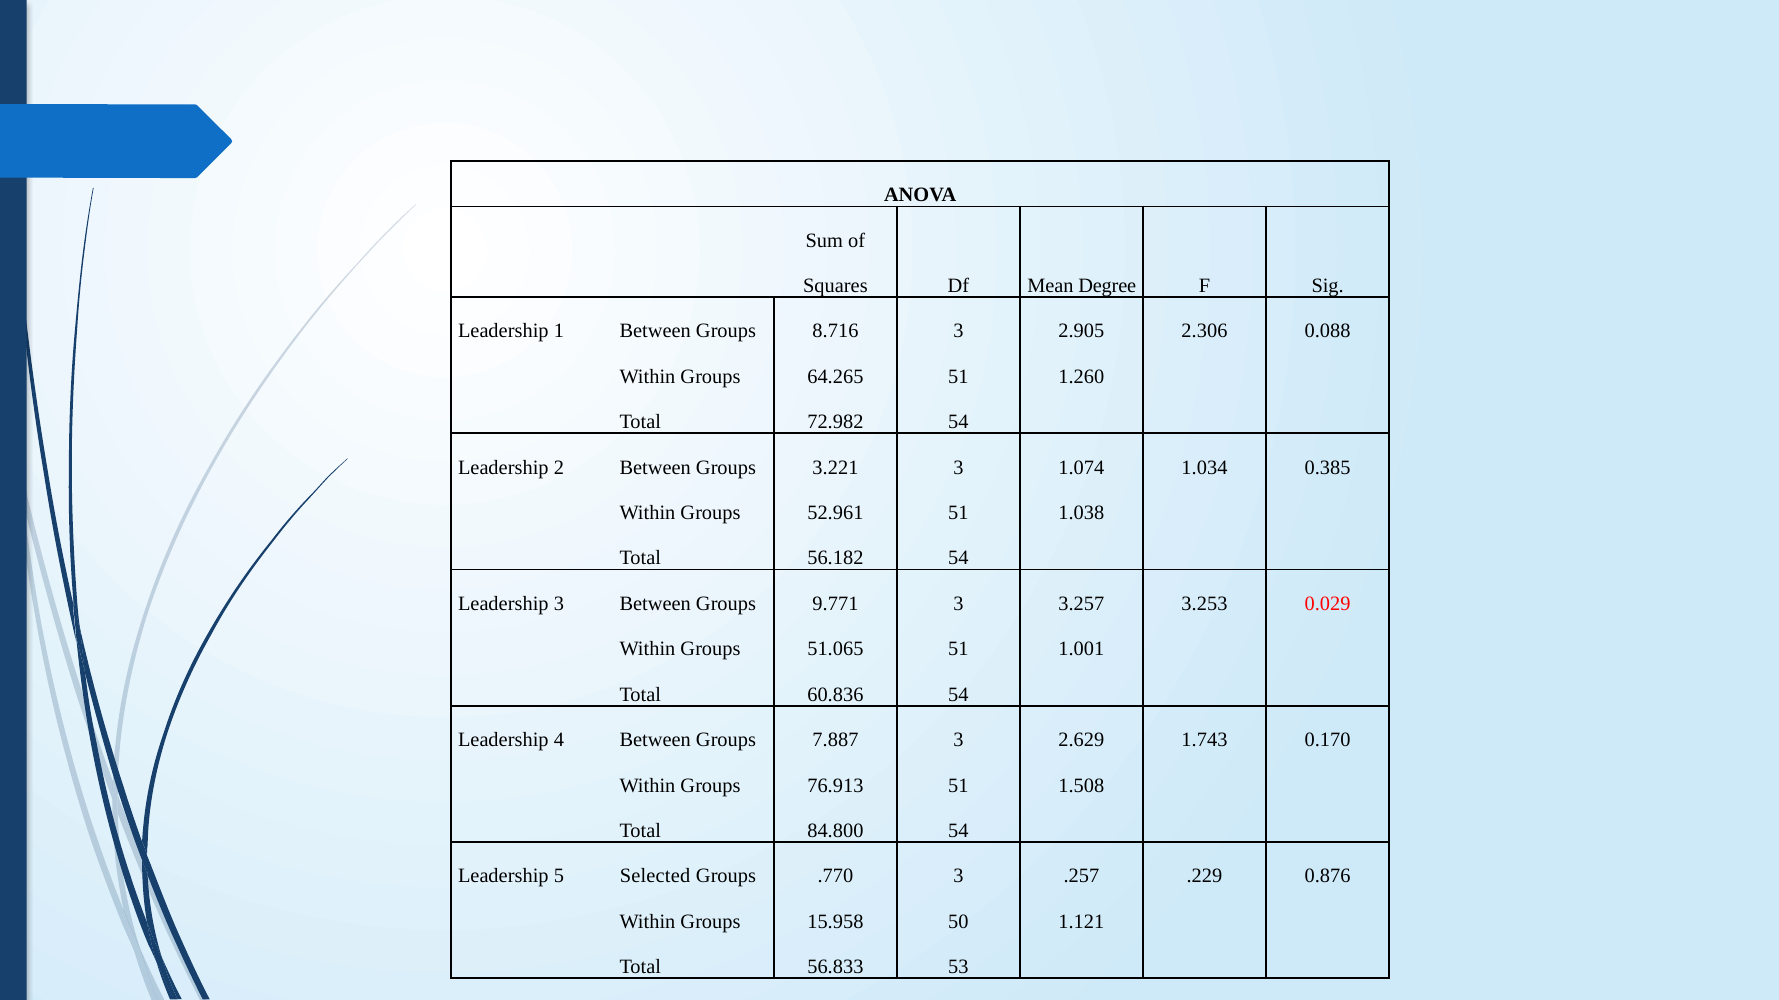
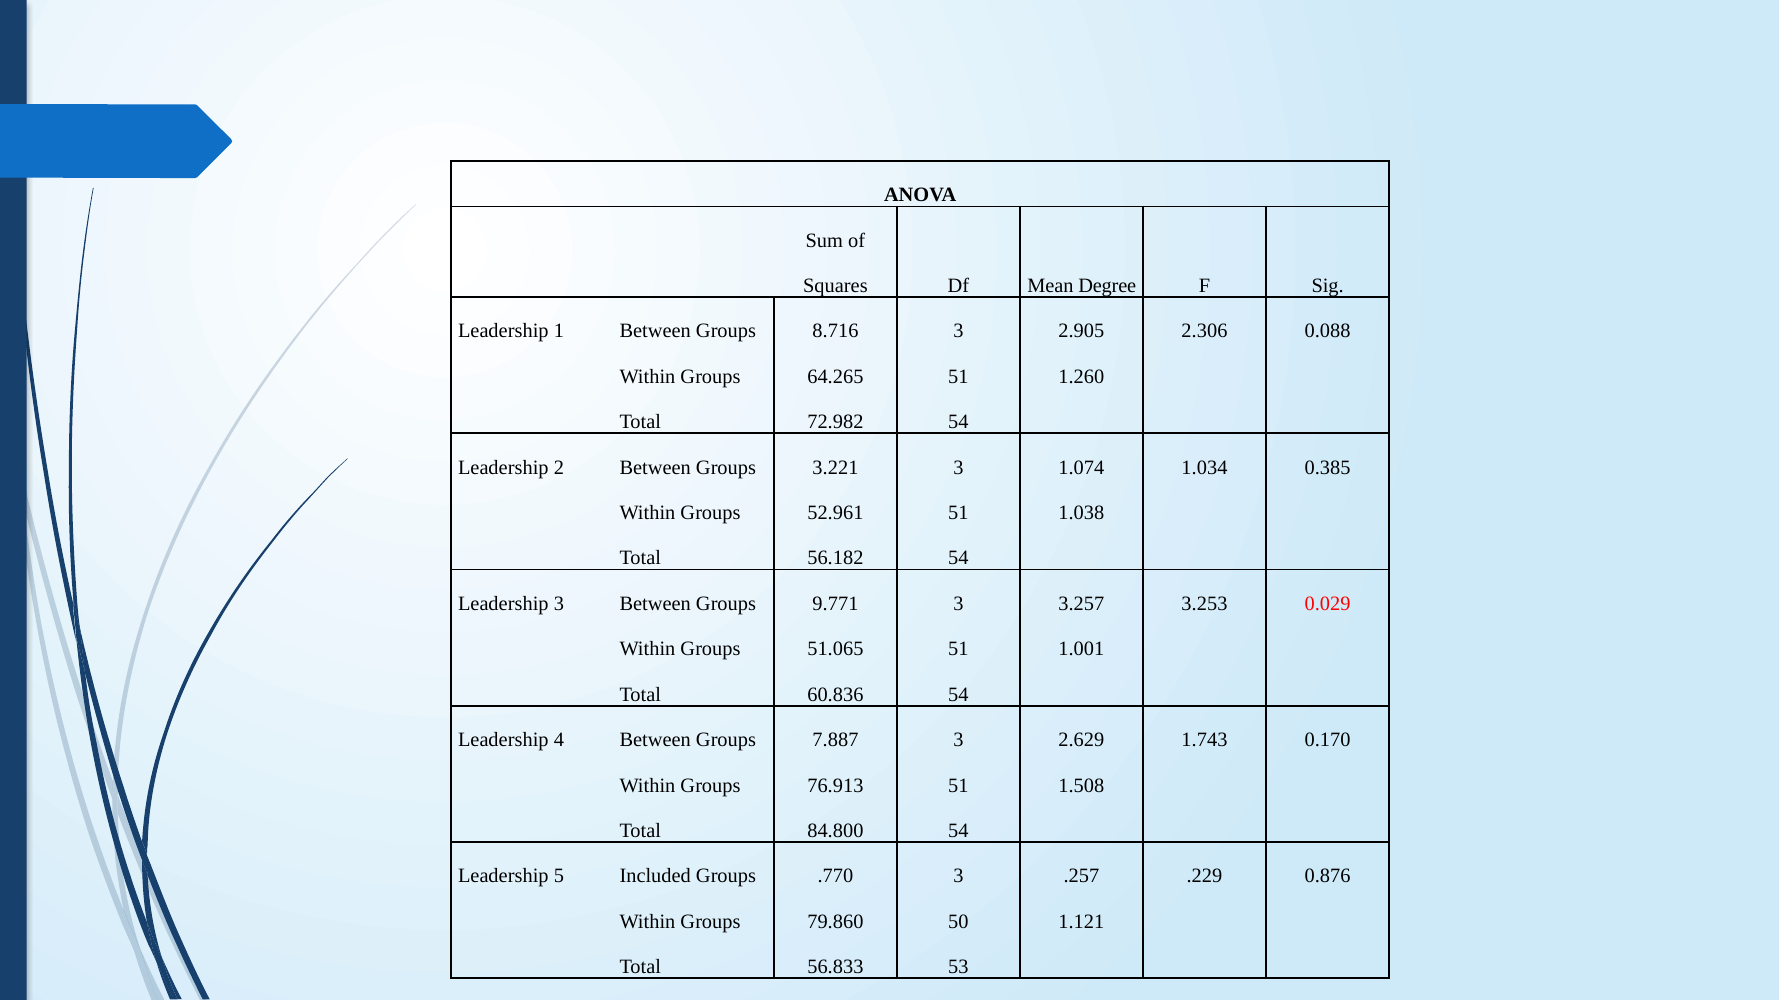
Selected: Selected -> Included
15.958: 15.958 -> 79.860
